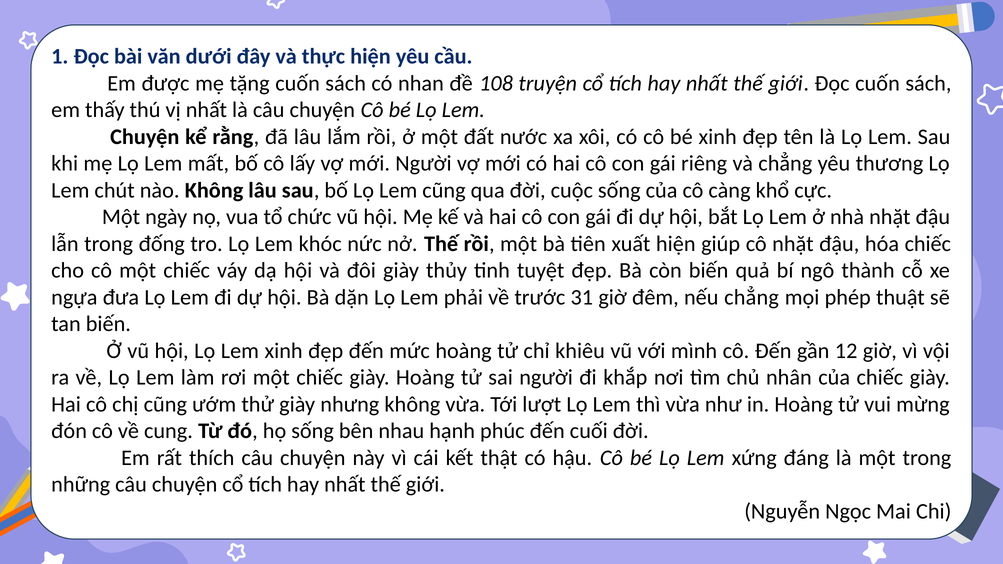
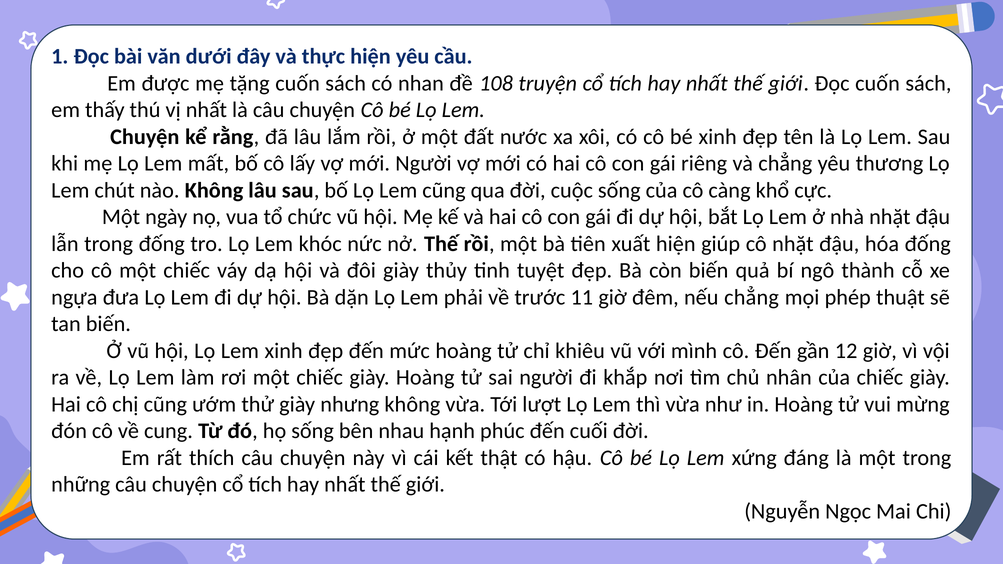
hóa chiếc: chiếc -> đống
31: 31 -> 11
